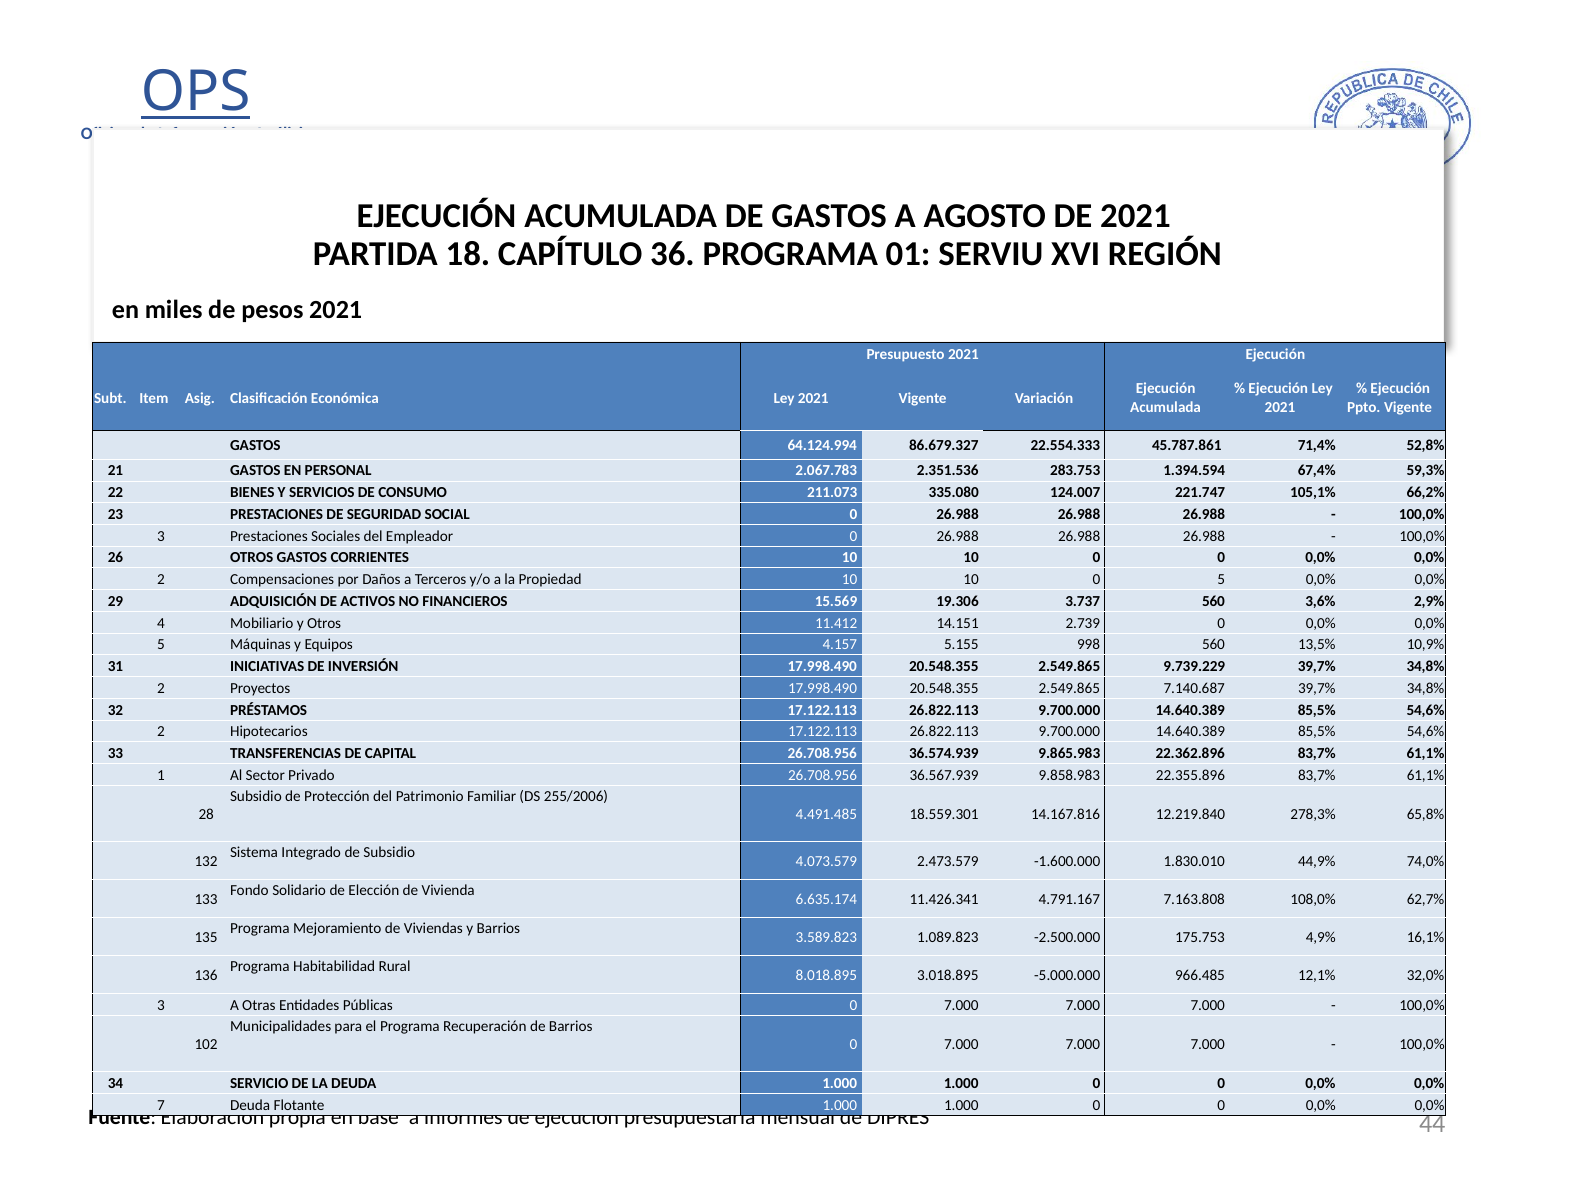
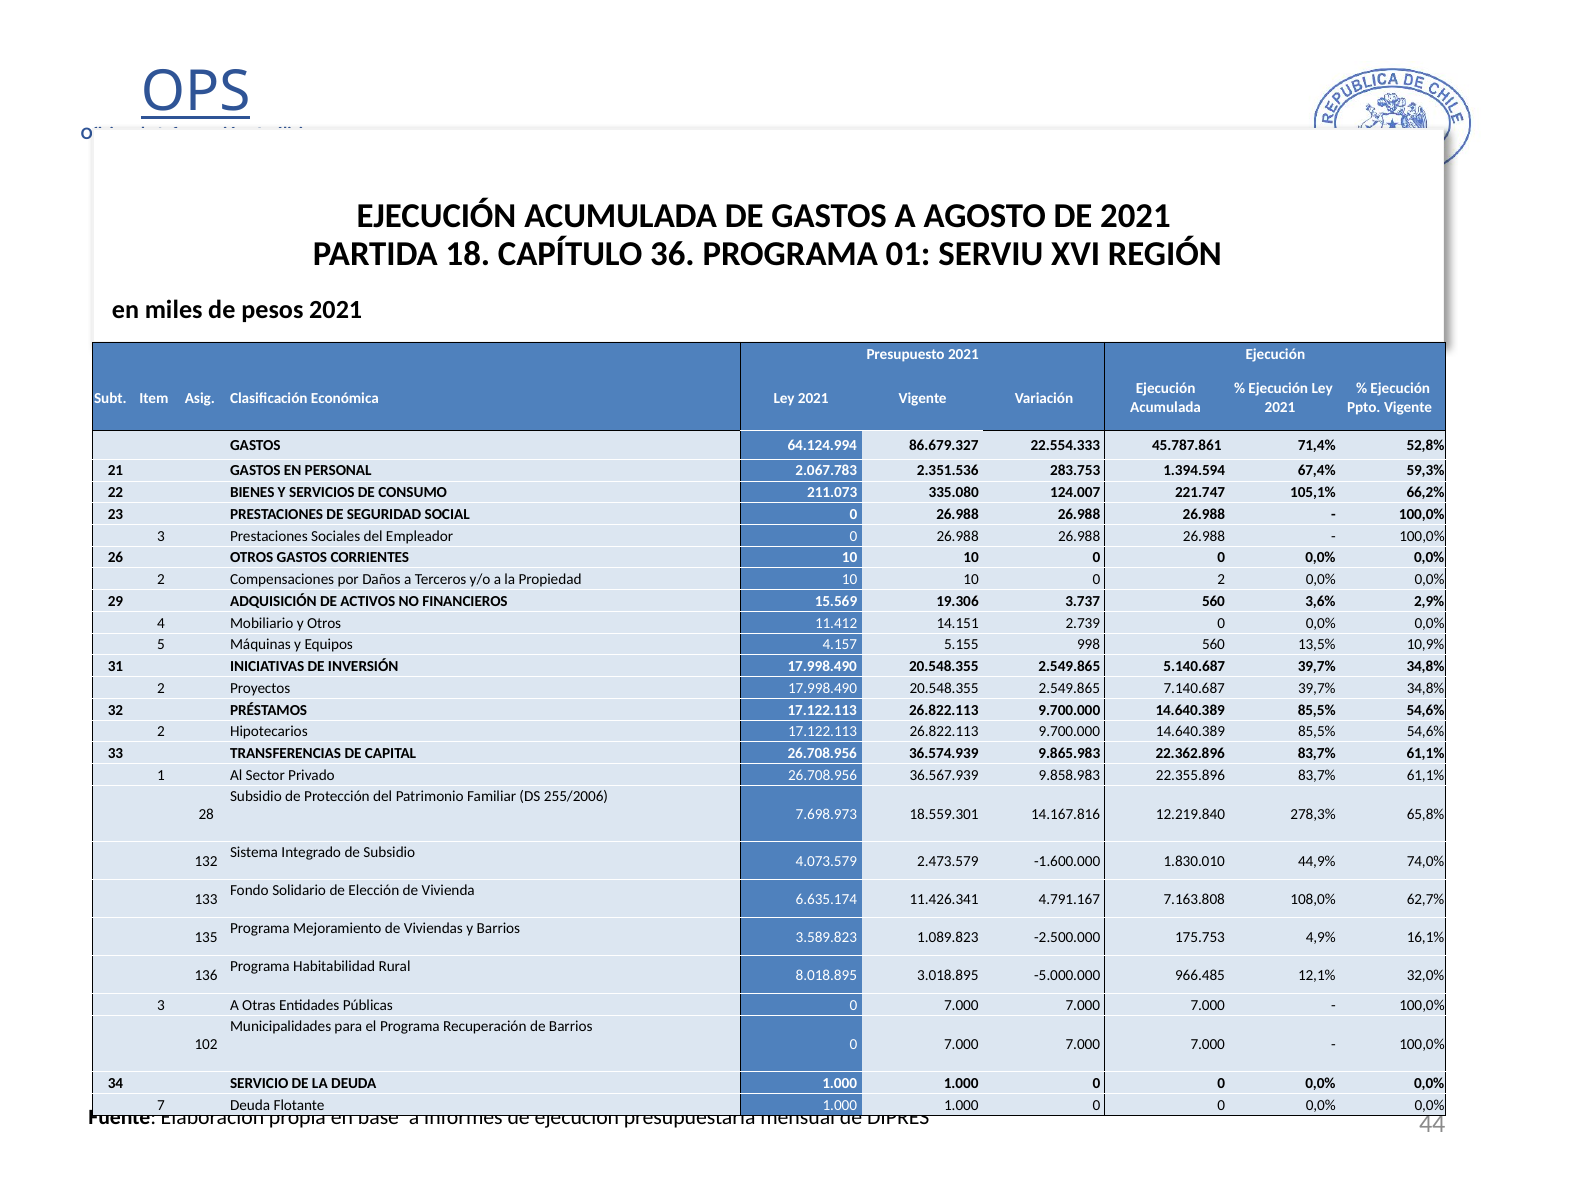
0 5: 5 -> 2
9.739.229: 9.739.229 -> 5.140.687
4.491.485: 4.491.485 -> 7.698.973
